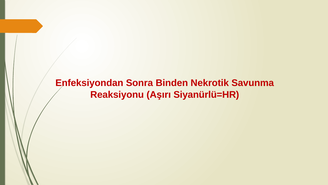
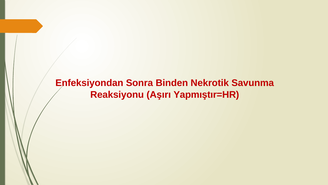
Siyanürlü=HR: Siyanürlü=HR -> Yapmıştır=HR
